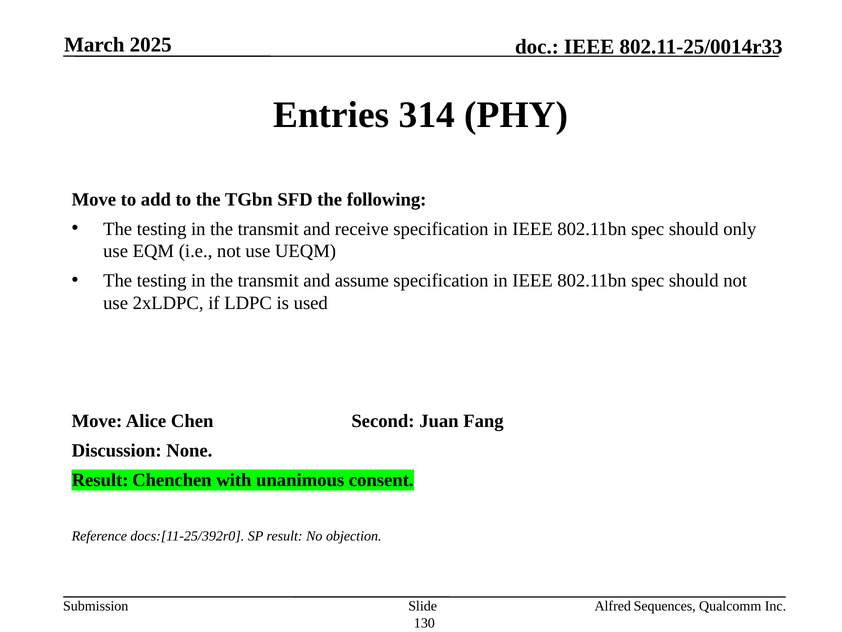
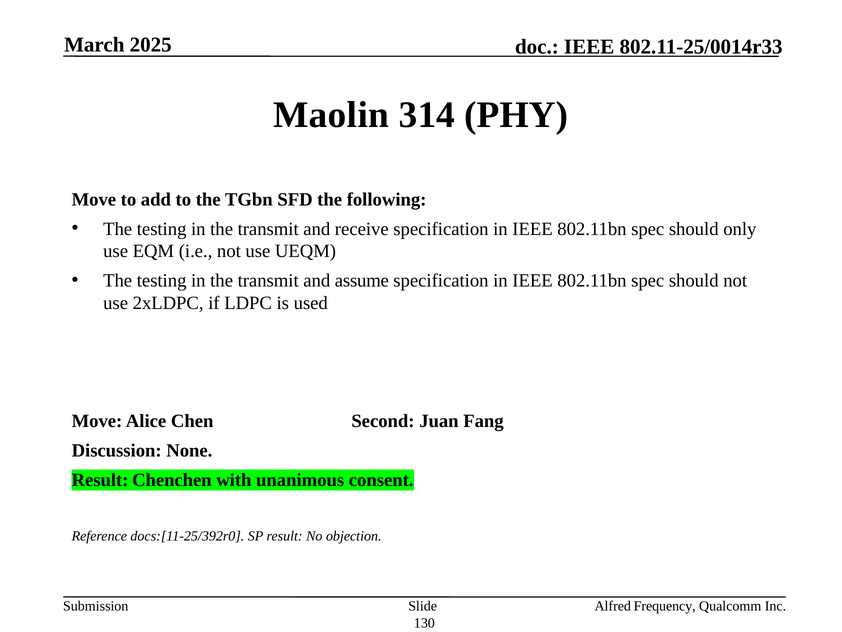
Entries: Entries -> Maolin
Sequences: Sequences -> Frequency
